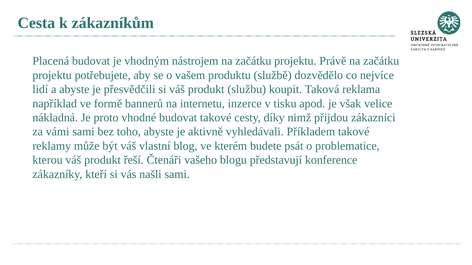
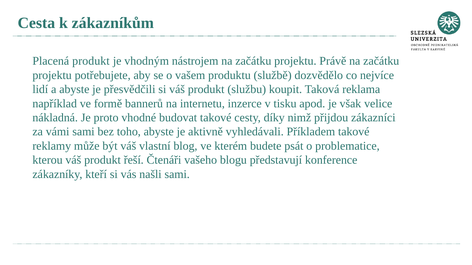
Placená budovat: budovat -> produkt
